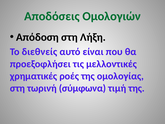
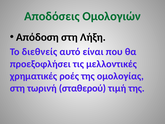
σύμφωνα: σύμφωνα -> σταθερού
